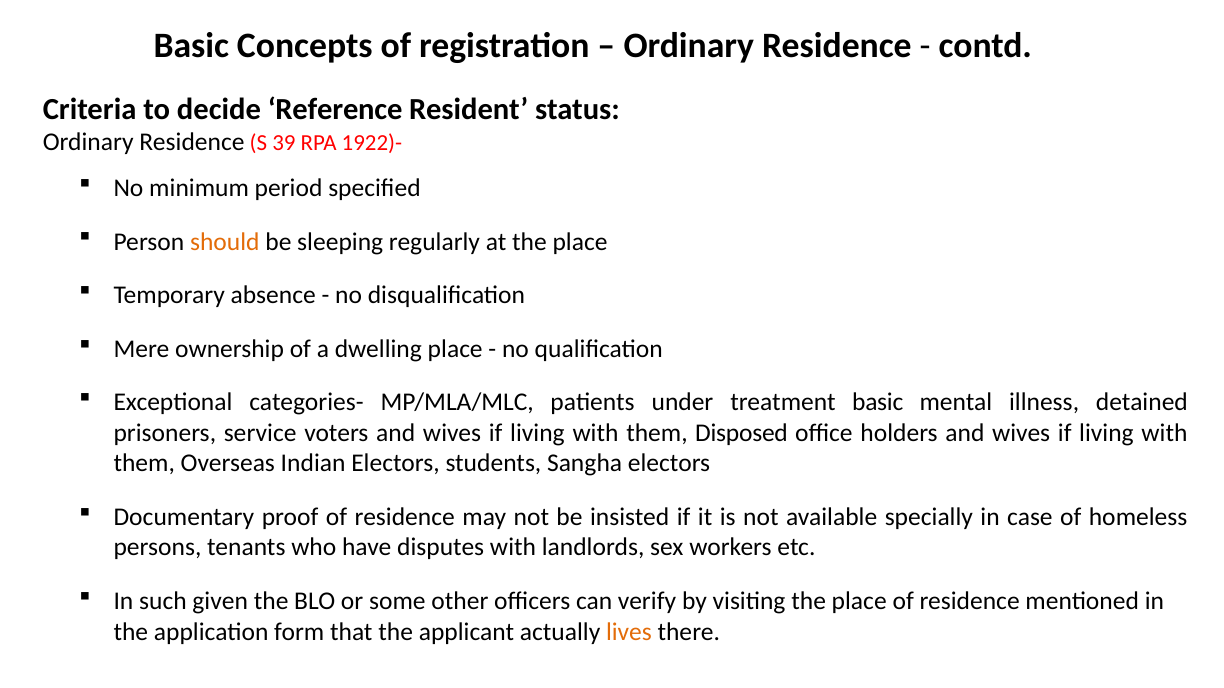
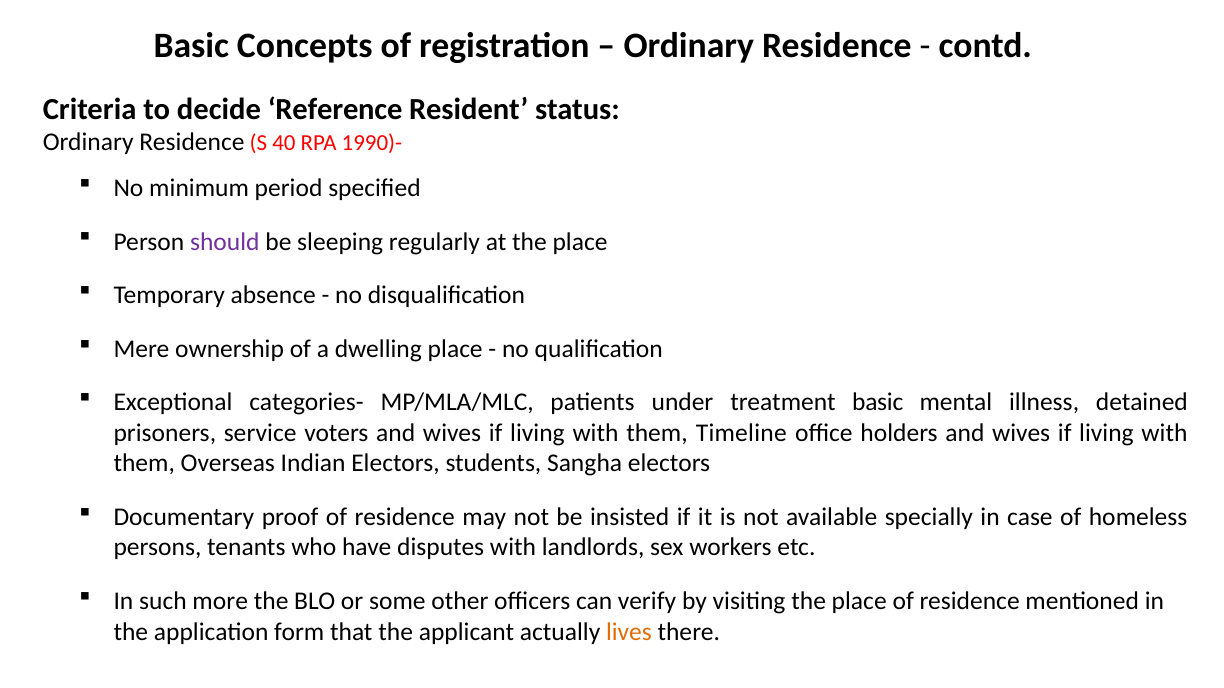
39: 39 -> 40
1922)-: 1922)- -> 1990)-
should colour: orange -> purple
Disposed: Disposed -> Timeline
given: given -> more
